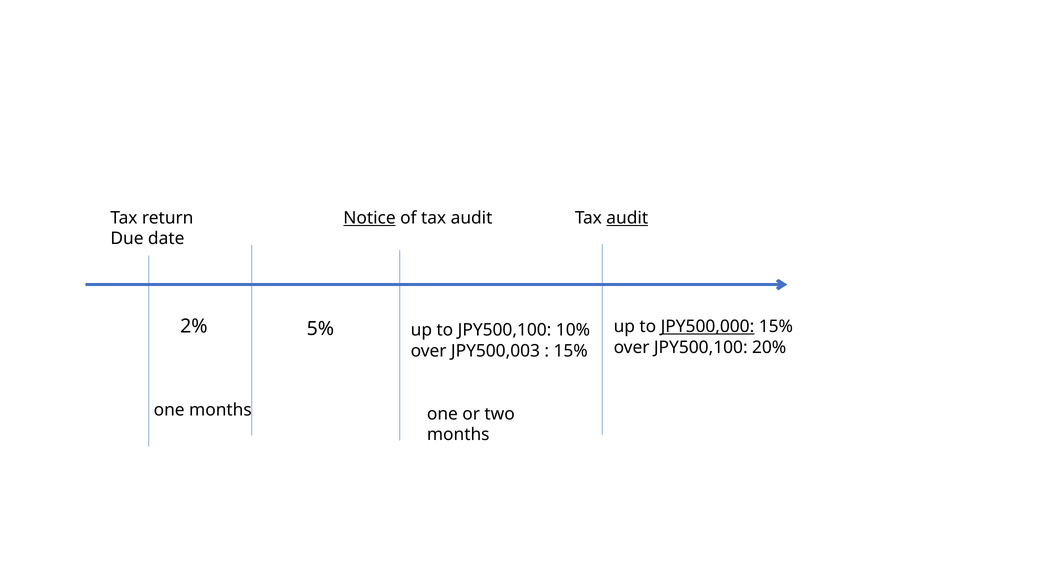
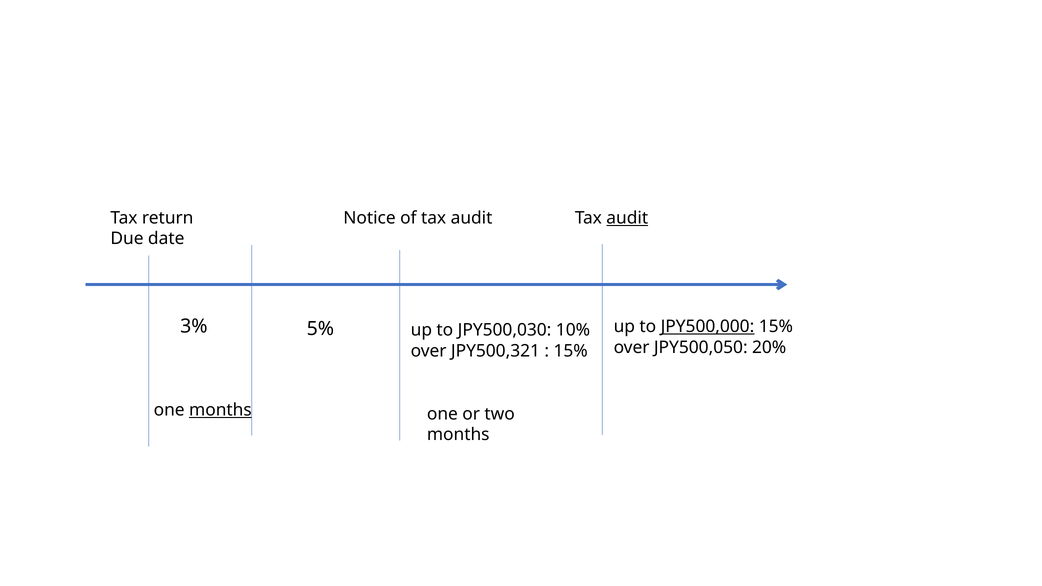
Notice underline: present -> none
2%: 2% -> 3%
to JPY500,100: JPY500,100 -> JPY500,030
over JPY500,100: JPY500,100 -> JPY500,050
JPY500,003: JPY500,003 -> JPY500,321
months at (220, 410) underline: none -> present
